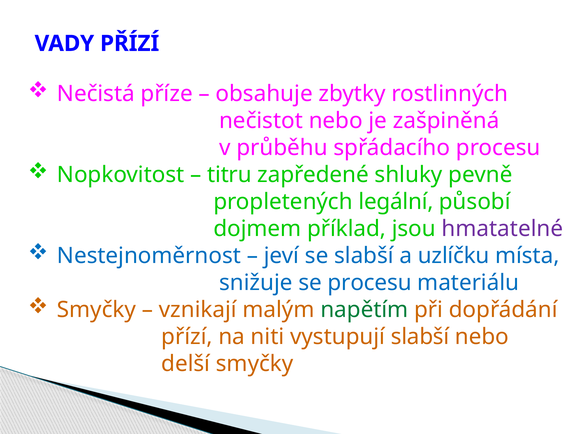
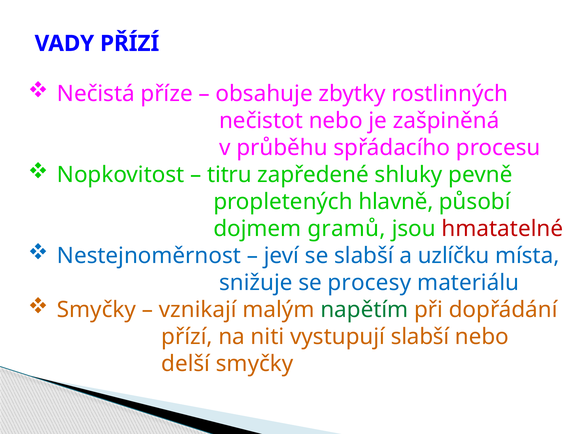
legální: legální -> hlavně
příklad: příklad -> gramů
hmatatelné colour: purple -> red
se procesu: procesu -> procesy
